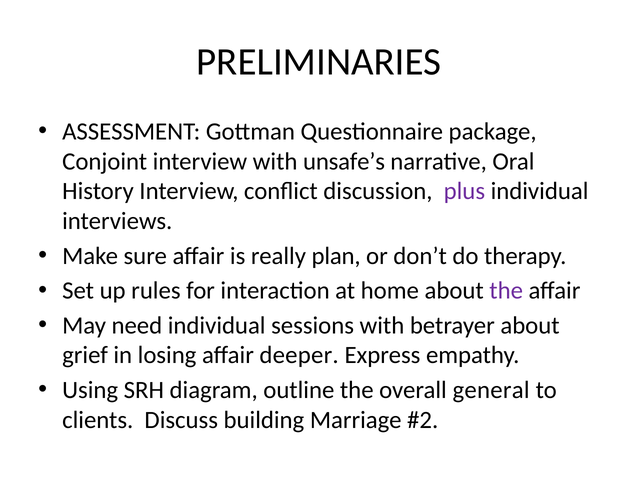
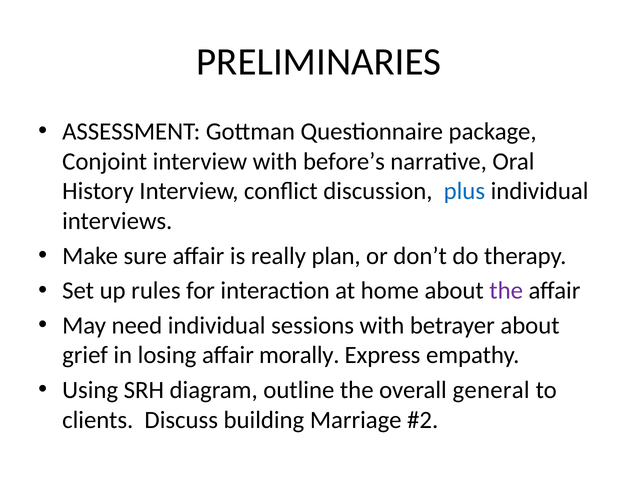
unsafe’s: unsafe’s -> before’s
plus colour: purple -> blue
deeper: deeper -> morally
